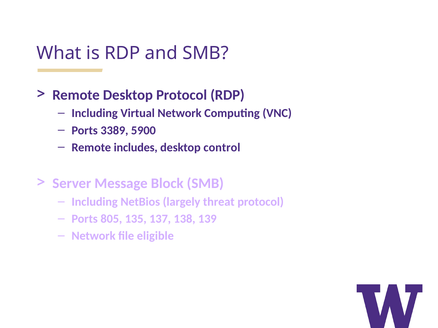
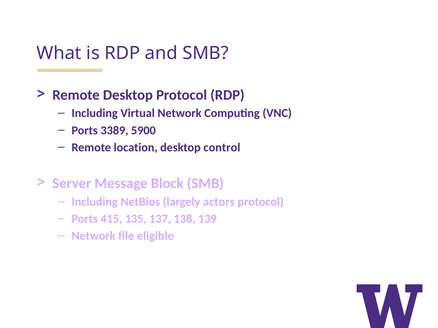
includes: includes -> location
threat: threat -> actors
805: 805 -> 415
